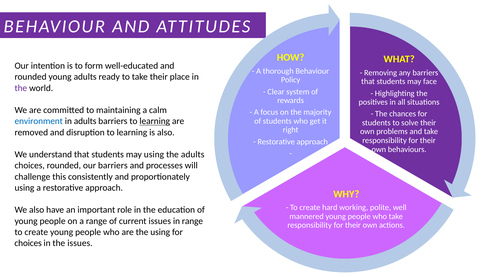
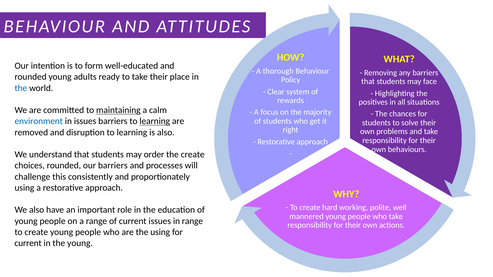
the at (21, 88) colour: purple -> blue
maintaining underline: none -> present
in adults: adults -> issues
may using: using -> order
the adults: adults -> create
choices at (28, 243): choices -> current
the issues: issues -> young
